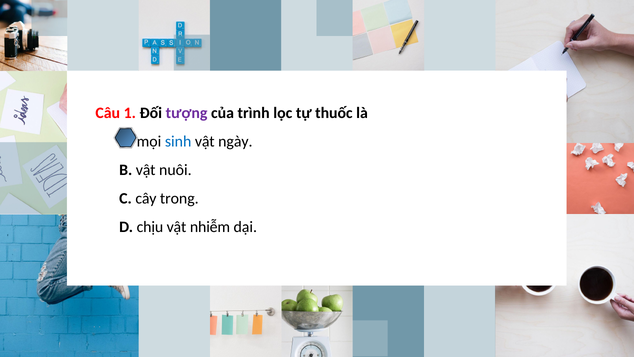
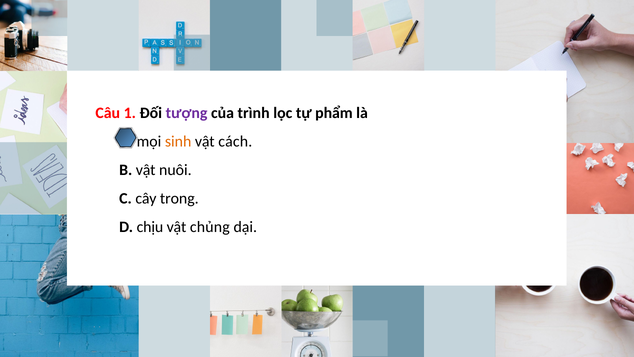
thuốc: thuốc -> phẩm
sinh colour: blue -> orange
ngày: ngày -> cách
nhiễm: nhiễm -> chủng
